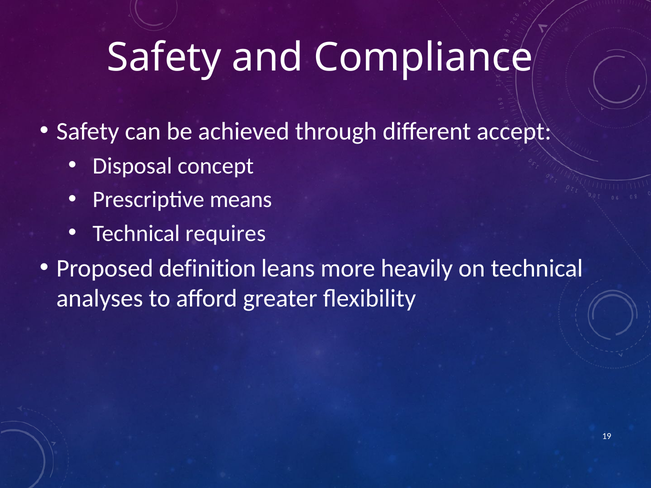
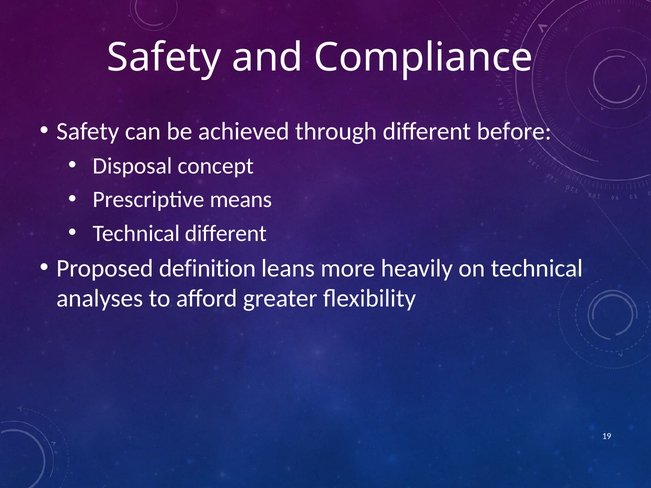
accept: accept -> before
Technical requires: requires -> different
